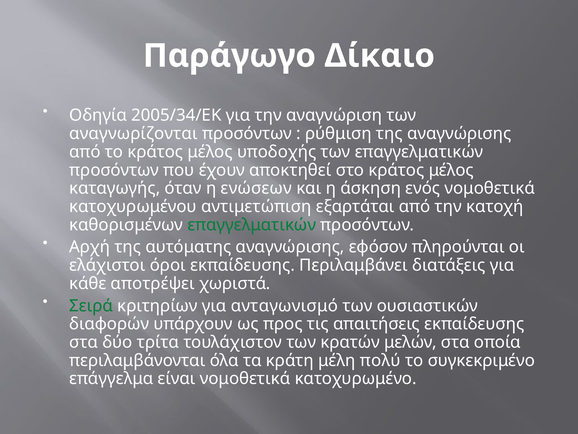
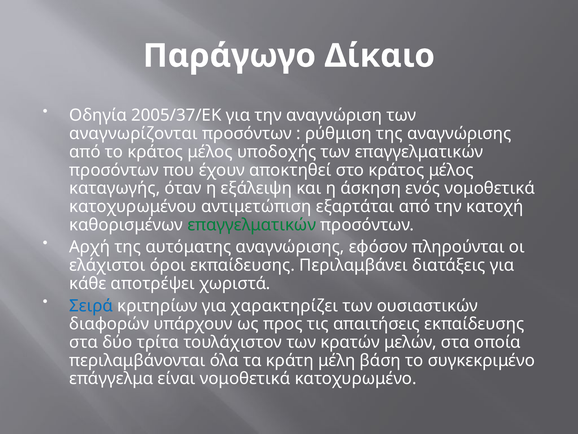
2005/34/ΕΚ: 2005/34/ΕΚ -> 2005/37/ΕΚ
ενώσεων: ενώσεων -> εξάλειψη
Σειρά colour: green -> blue
ανταγωνισμό: ανταγωνισμό -> χαρακτηρίζει
πολύ: πολύ -> βάση
